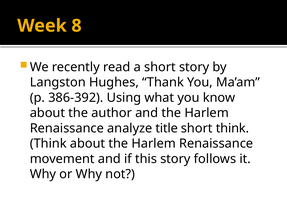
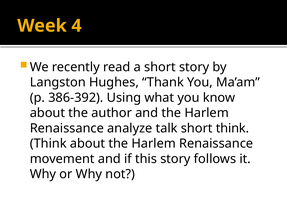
8: 8 -> 4
title: title -> talk
